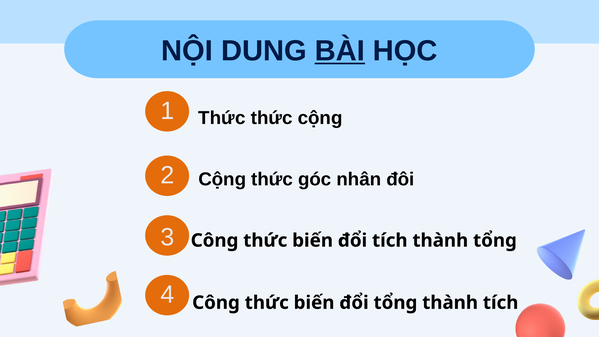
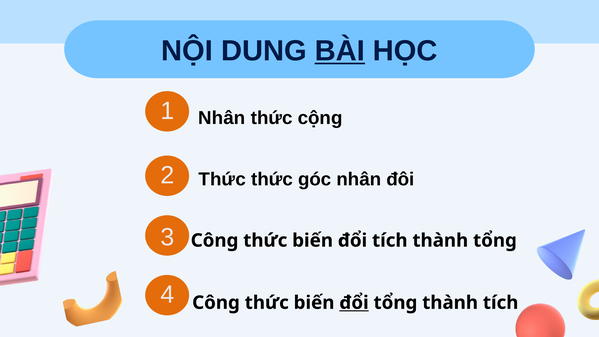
Thức at (222, 118): Thức -> Nhân
Cộng at (222, 179): Cộng -> Thức
đổi at (354, 303) underline: none -> present
